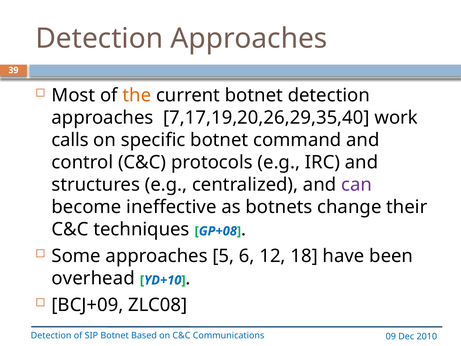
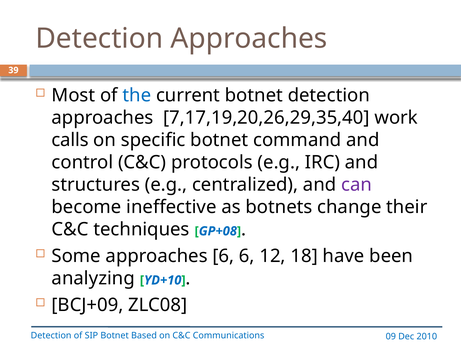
the colour: orange -> blue
approaches 5: 5 -> 6
overhead: overhead -> analyzing
